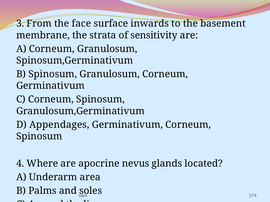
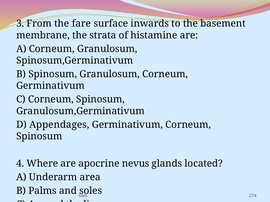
face: face -> fare
sensitivity: sensitivity -> histamine
